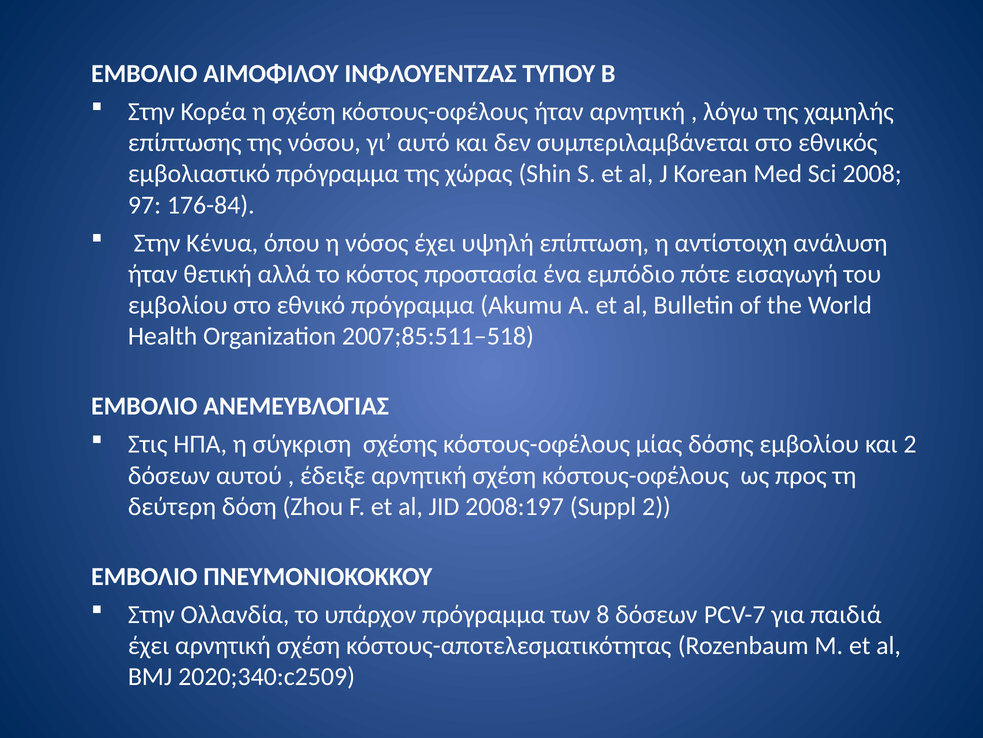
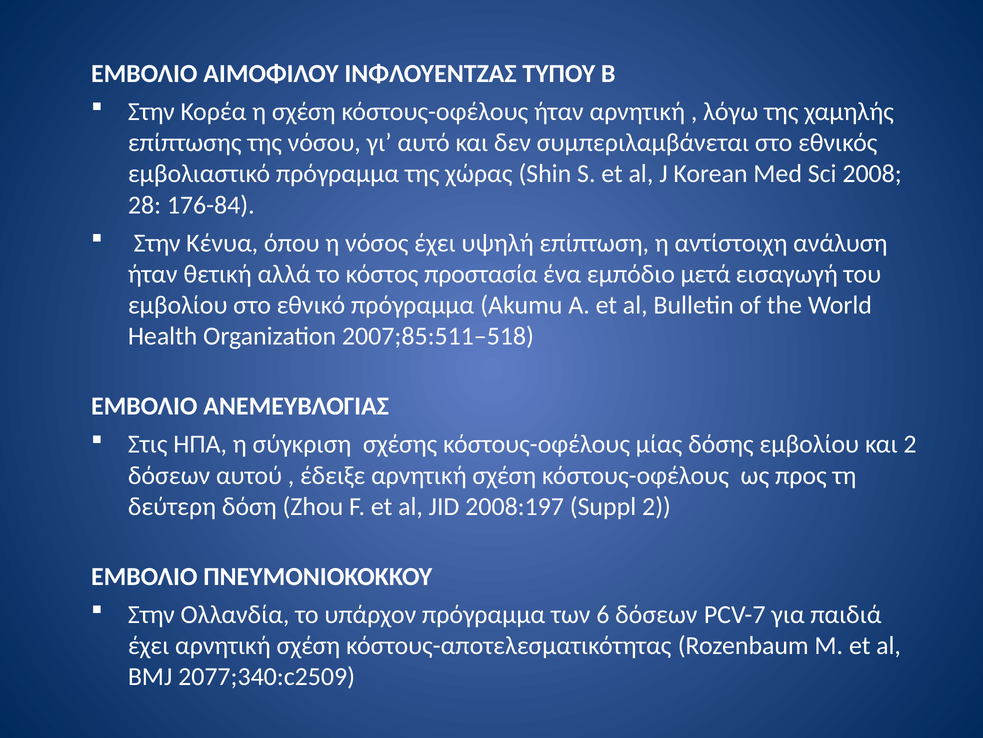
97: 97 -> 28
πότε: πότε -> μετά
8: 8 -> 6
2020;340:c2509: 2020;340:c2509 -> 2077;340:c2509
